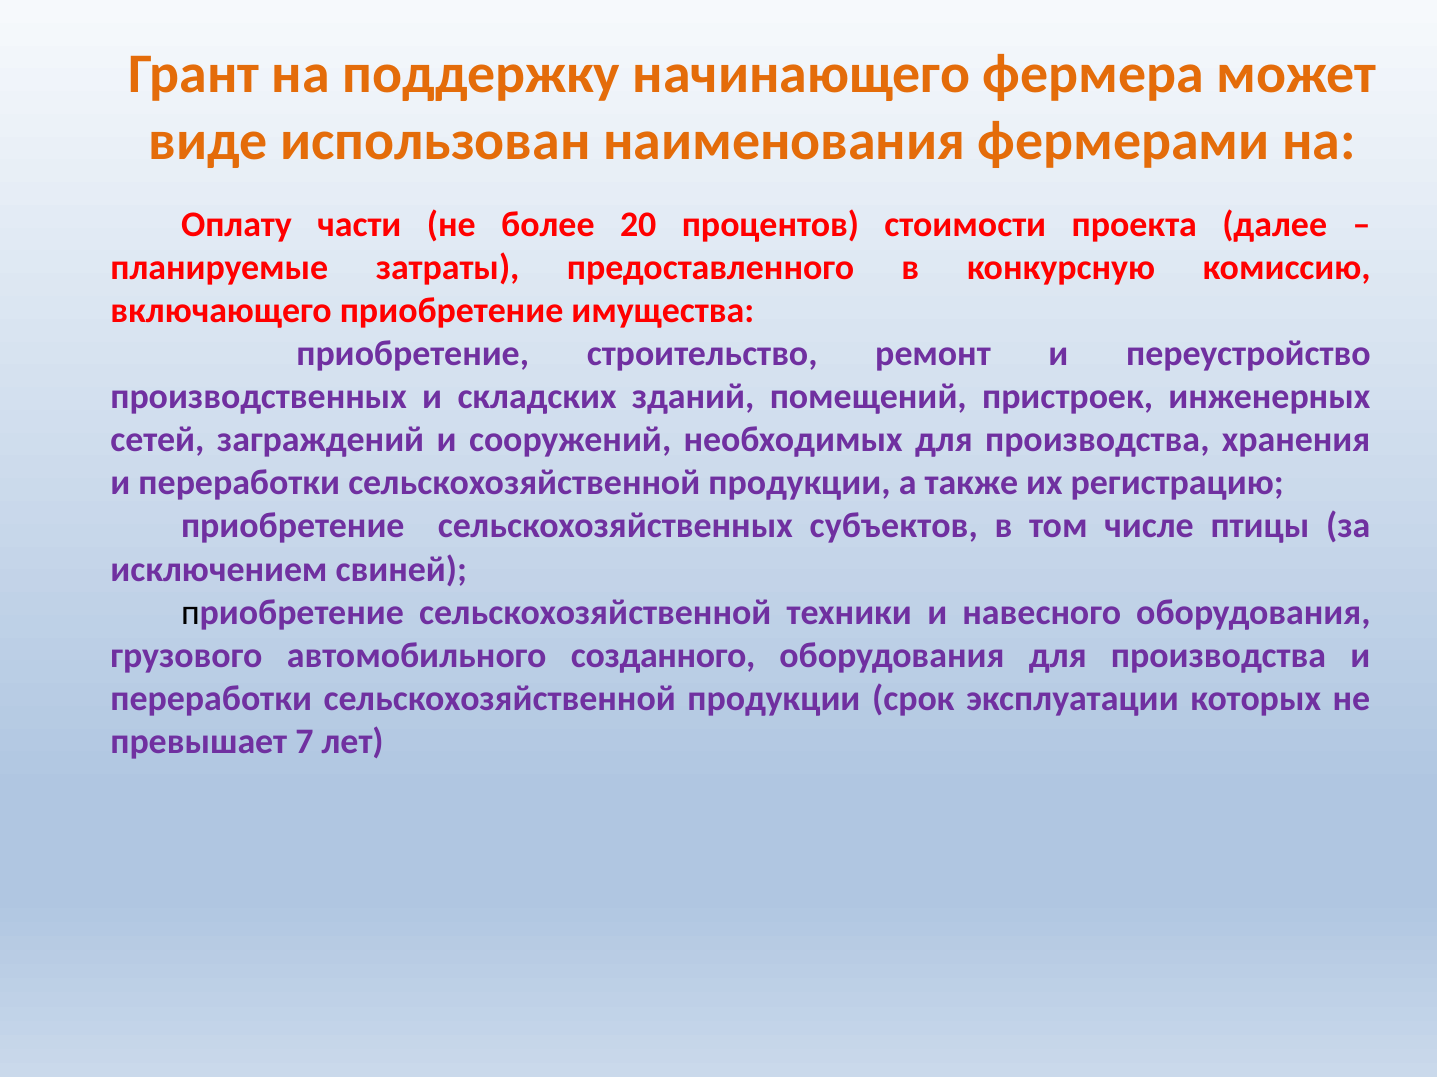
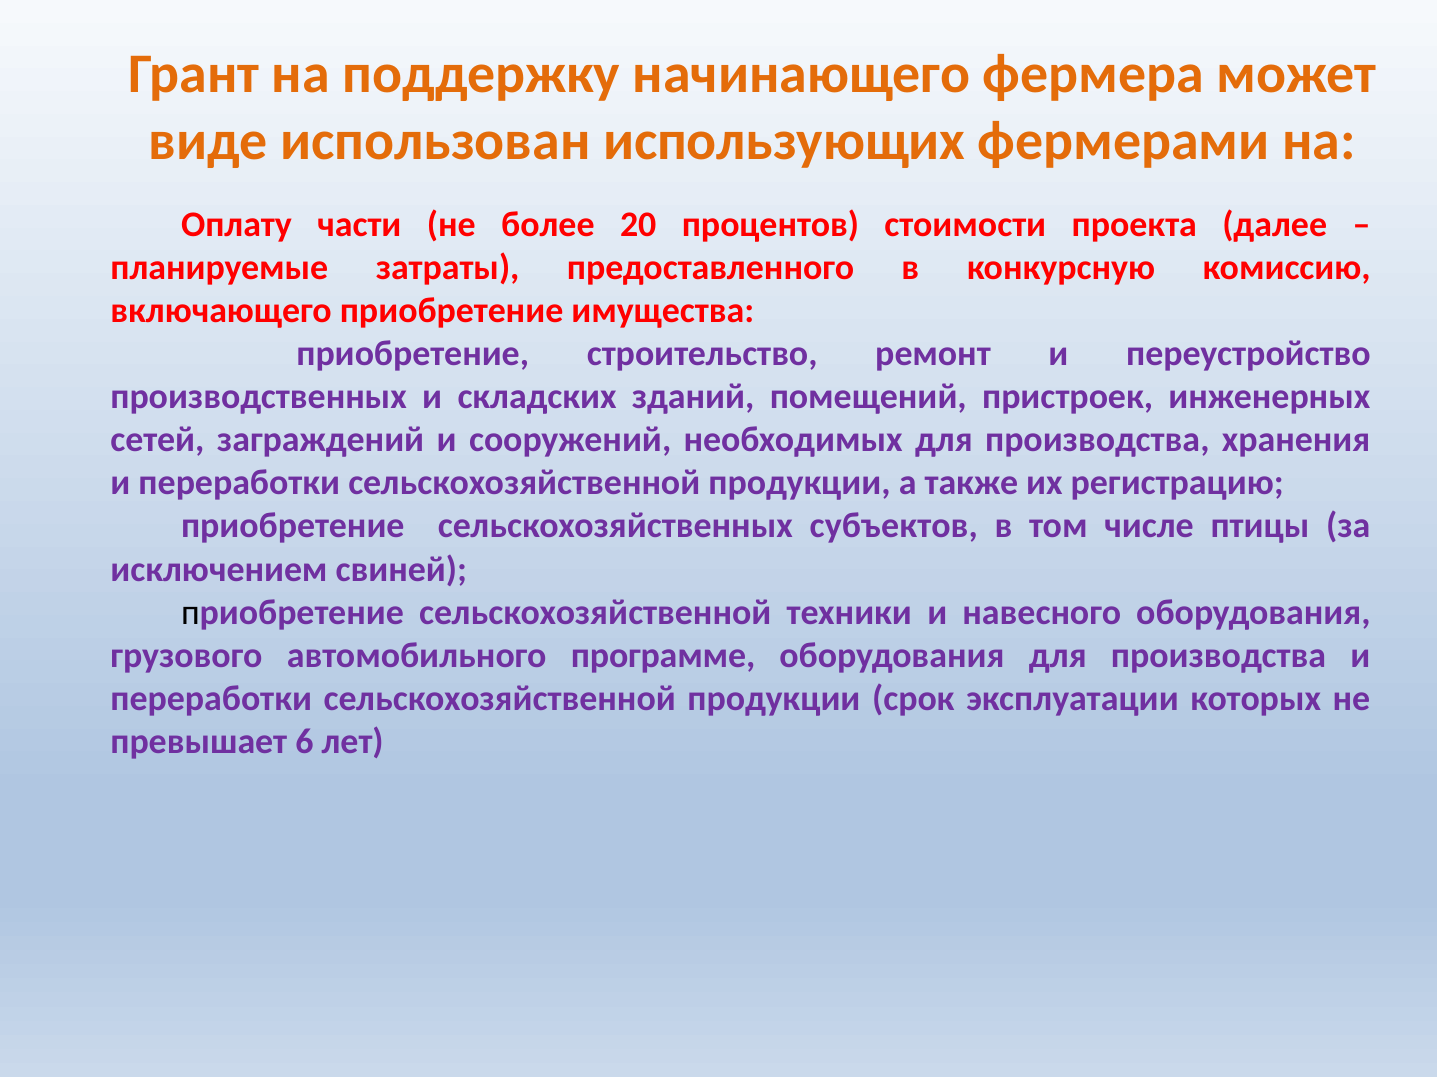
наименования: наименования -> использующих
созданного: созданного -> программе
7: 7 -> 6
